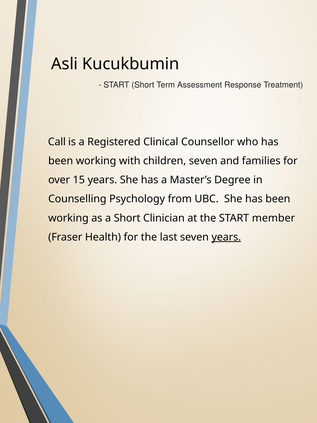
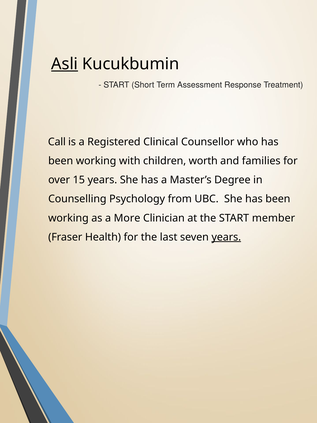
Asli underline: none -> present
children seven: seven -> worth
a Short: Short -> More
